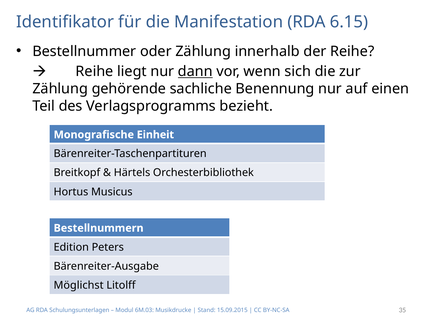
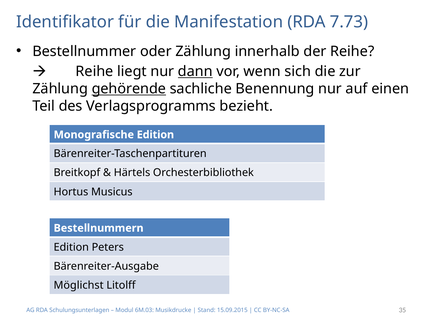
6.15: 6.15 -> 7.73
gehörende underline: none -> present
Monografische Einheit: Einheit -> Edition
